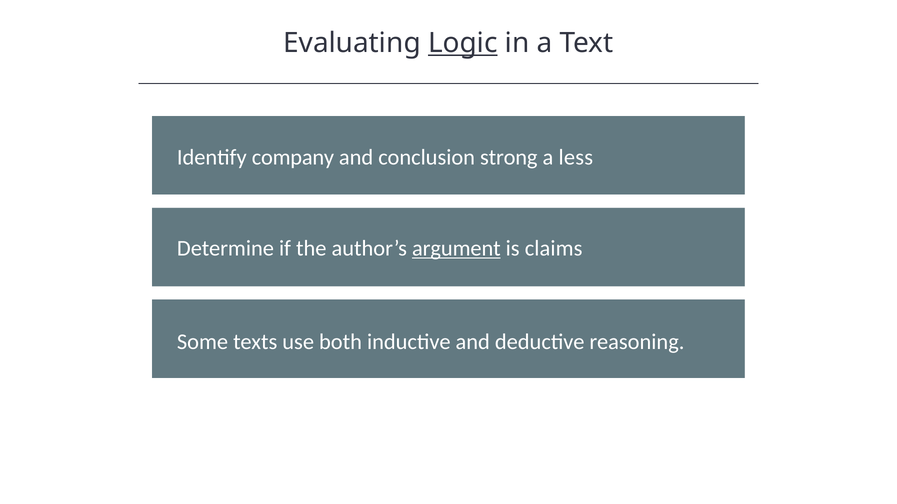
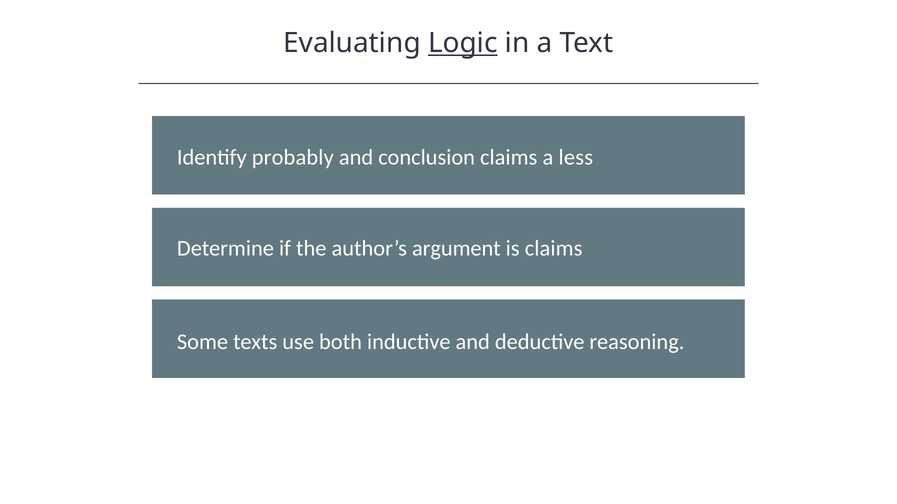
company: company -> probably
conclusion strong: strong -> claims
argument underline: present -> none
